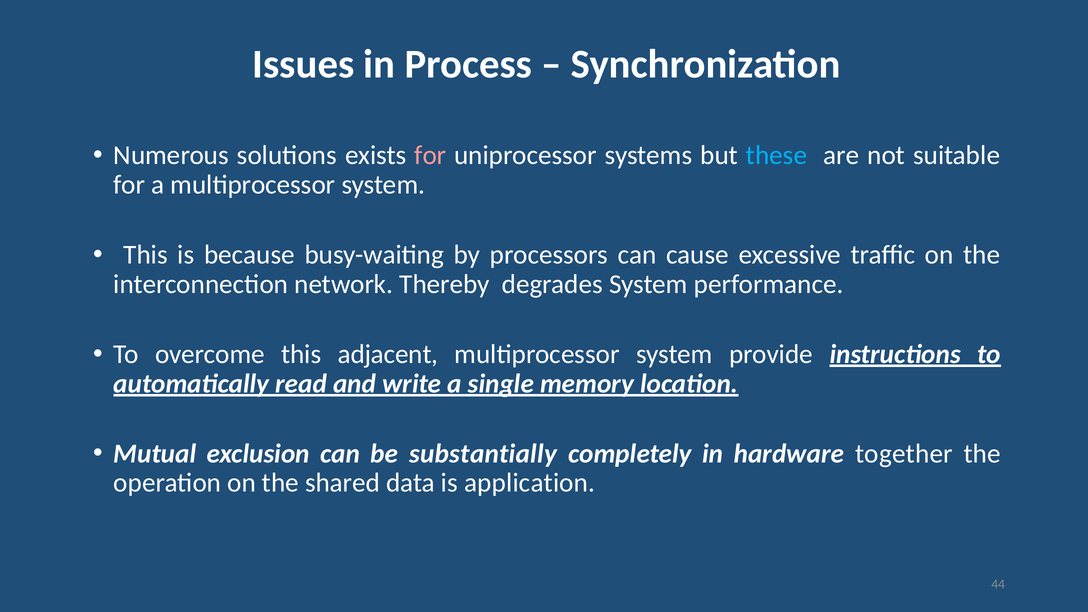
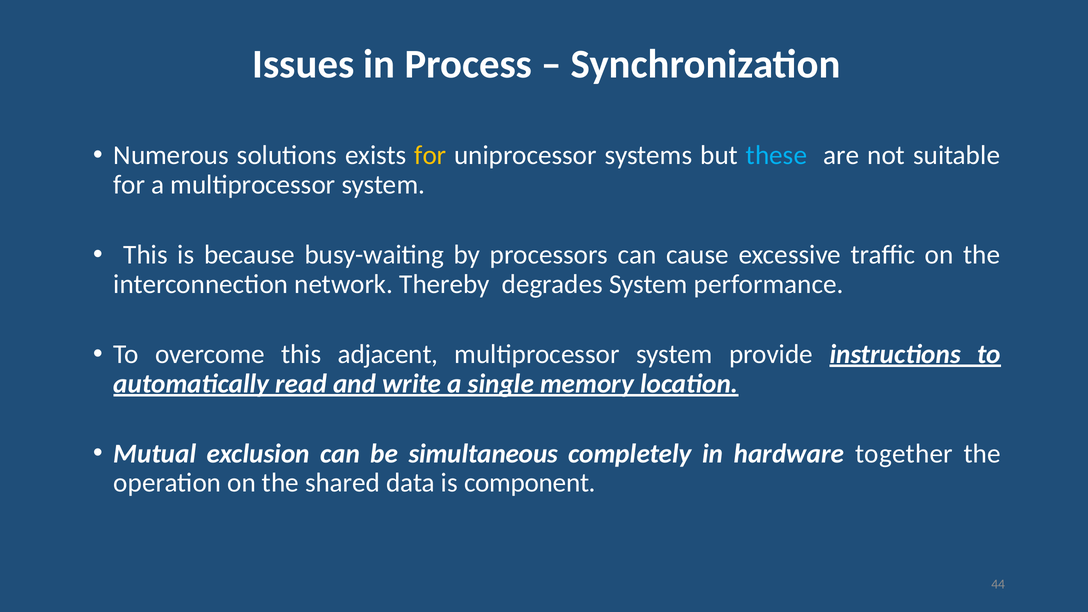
for at (430, 155) colour: pink -> yellow
substantially: substantially -> simultaneous
application: application -> component
